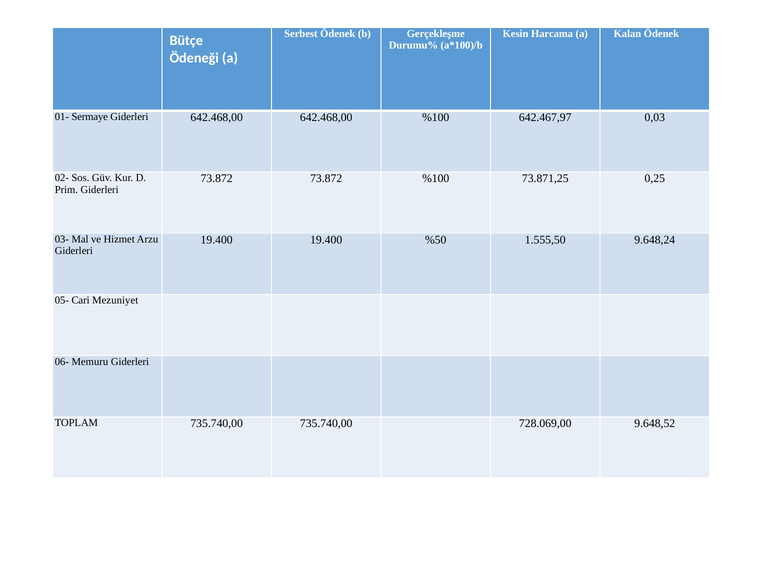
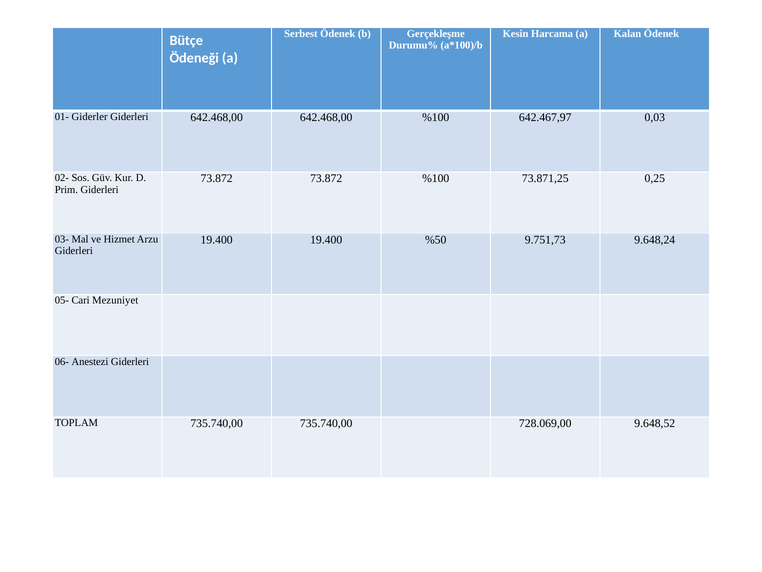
Sermaye: Sermaye -> Giderler
1.555,50: 1.555,50 -> 9.751,73
Memuru: Memuru -> Anestezi
